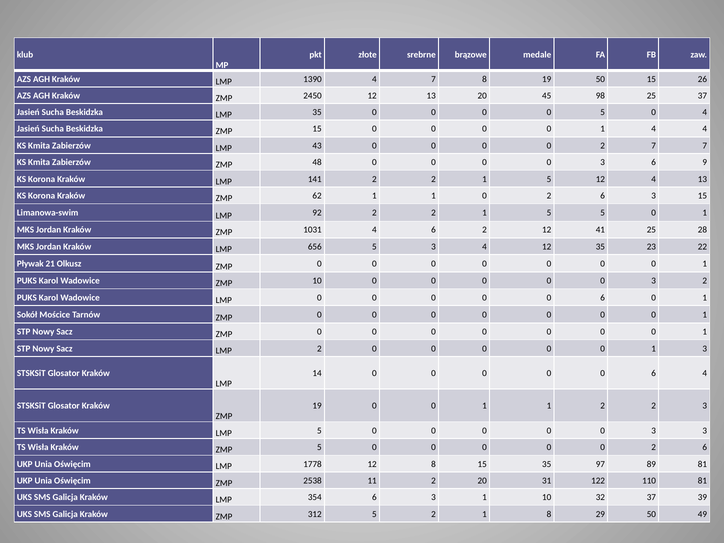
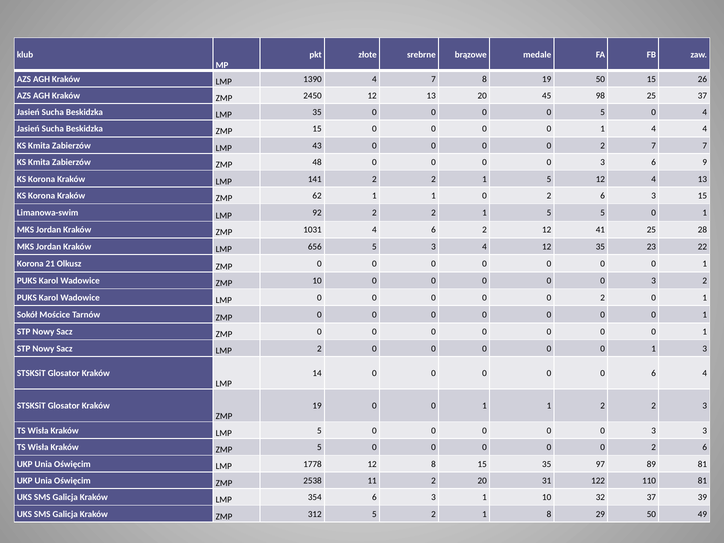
Pływak at (30, 264): Pływak -> Korona
6 at (603, 298): 6 -> 2
